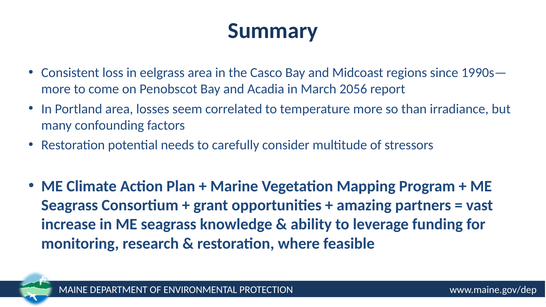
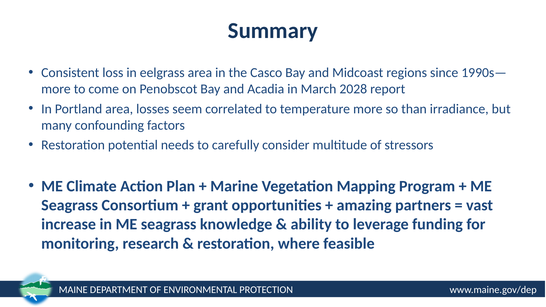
2056: 2056 -> 2028
